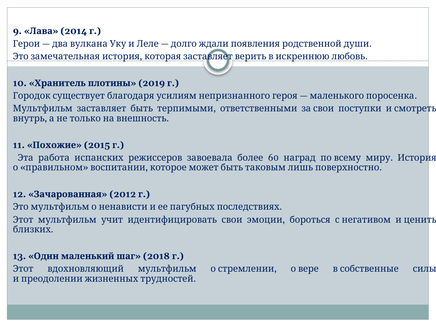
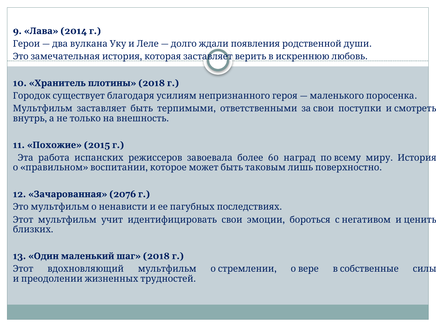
2019 at (152, 83): 2019 -> 2018
2012: 2012 -> 2076
